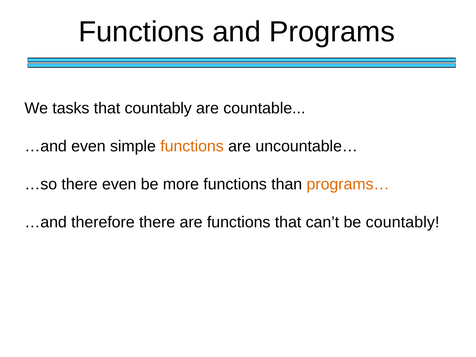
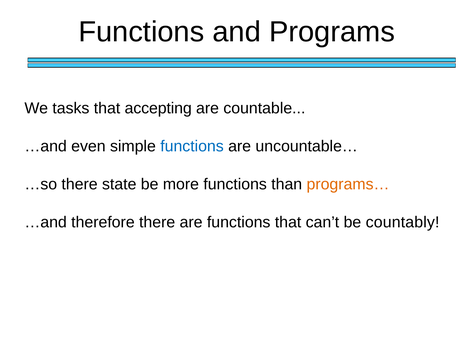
that countably: countably -> accepting
functions at (192, 146) colour: orange -> blue
there even: even -> state
